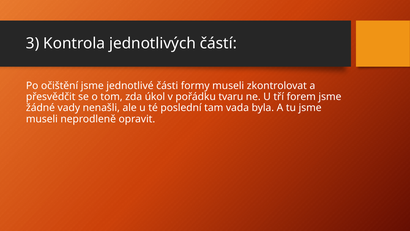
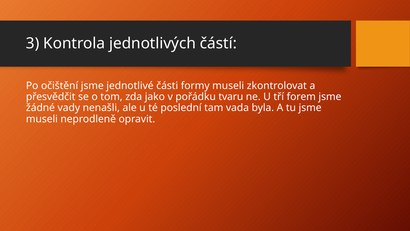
úkol: úkol -> jako
